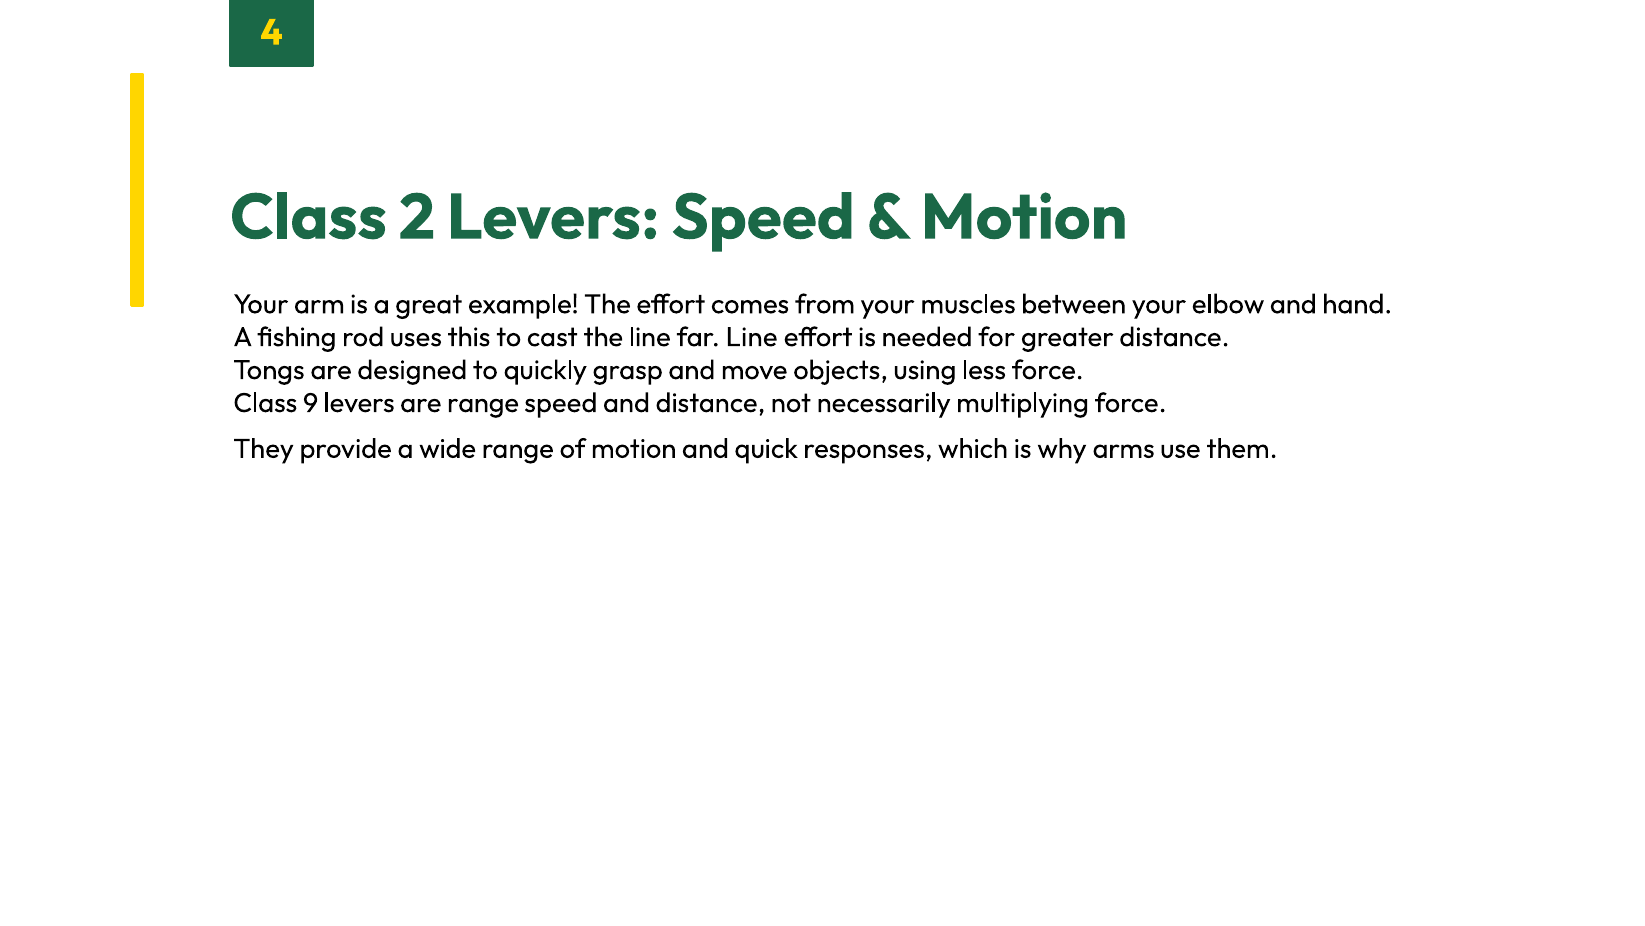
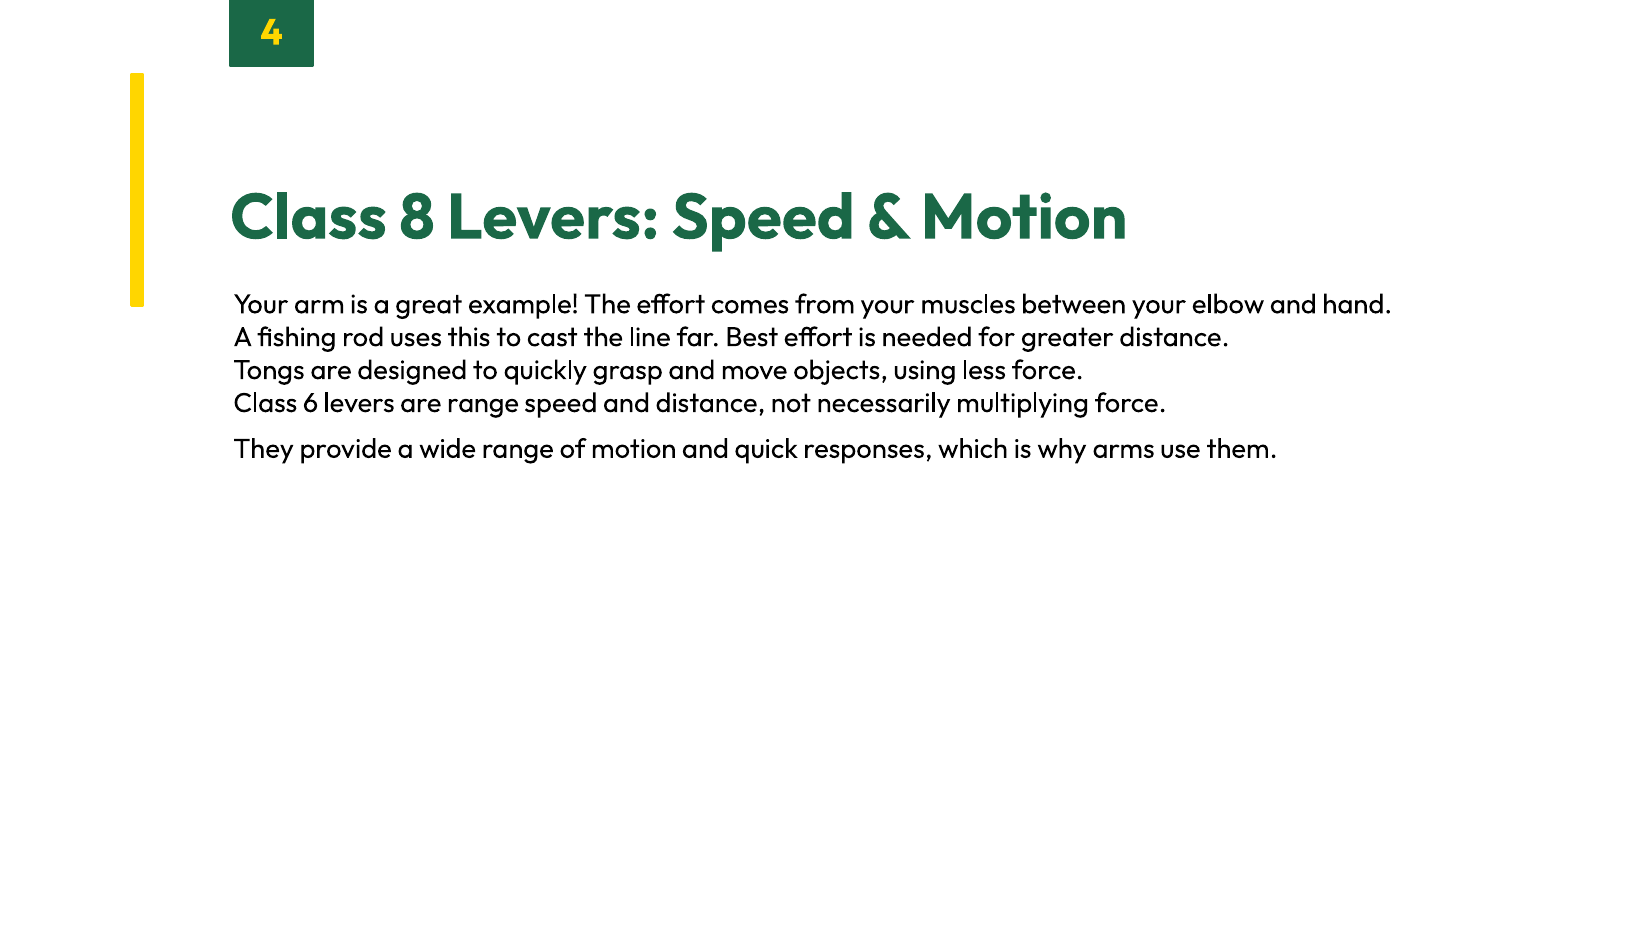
2: 2 -> 8
far Line: Line -> Best
9: 9 -> 6
